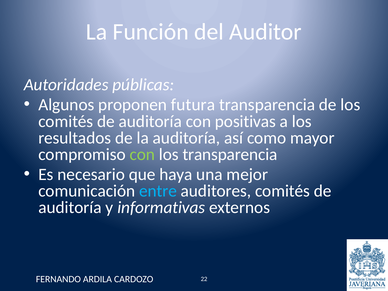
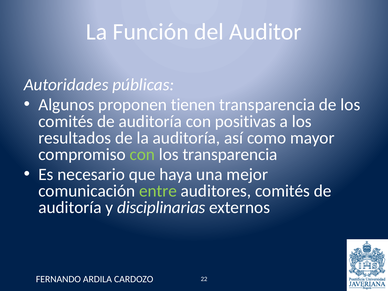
futura: futura -> tienen
entre colour: light blue -> light green
informativas: informativas -> disciplinarias
